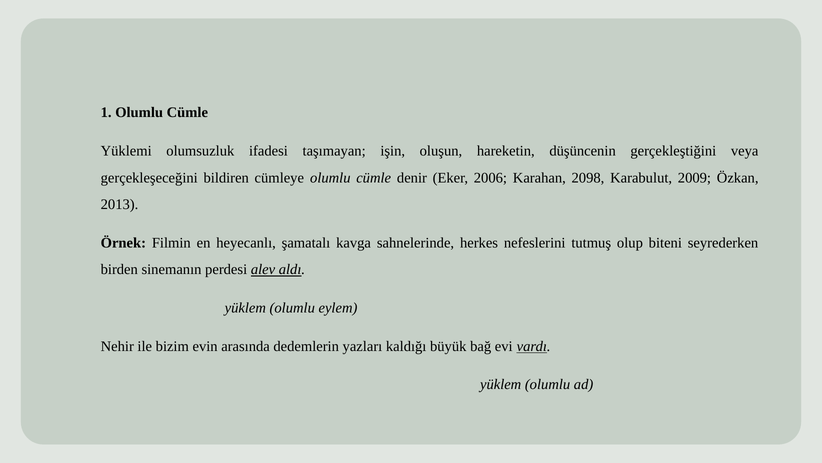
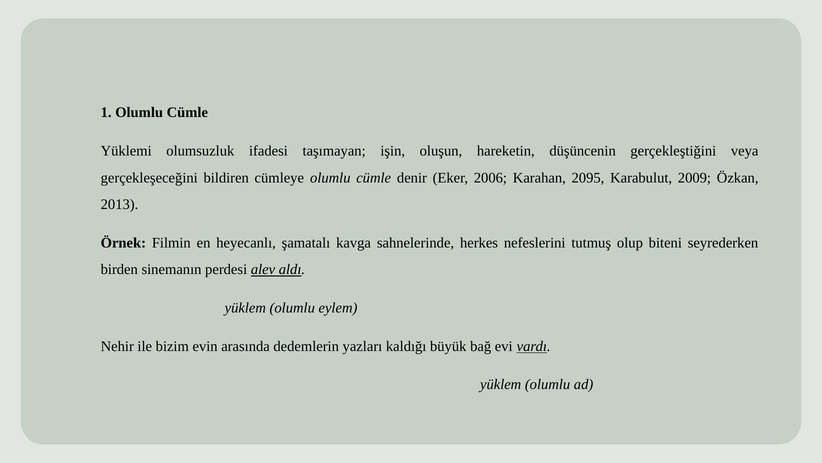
2098: 2098 -> 2095
